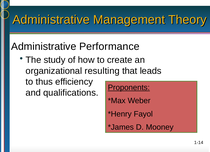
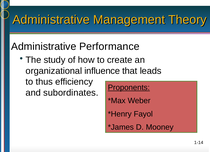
resulting: resulting -> influence
qualifications: qualifications -> subordinates
